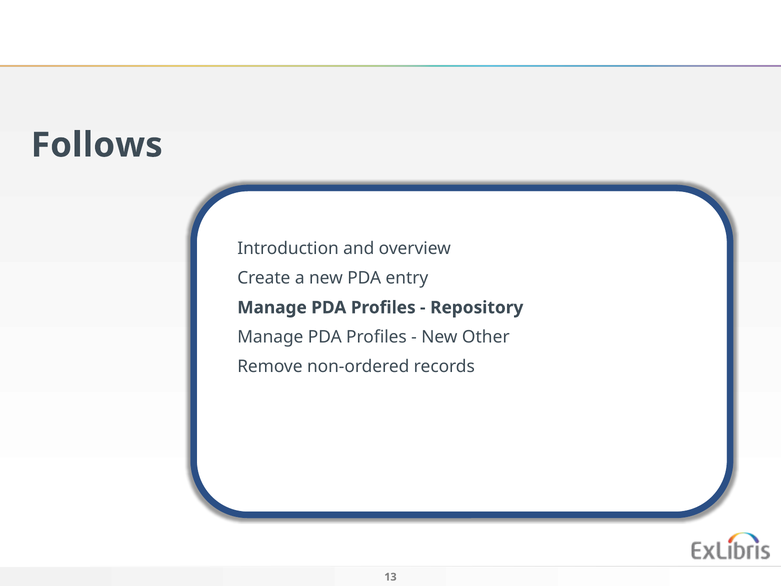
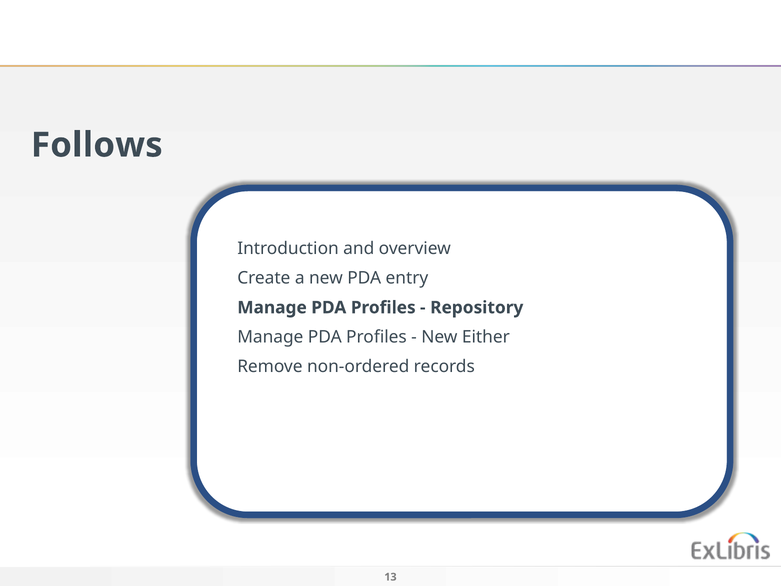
Other: Other -> Either
